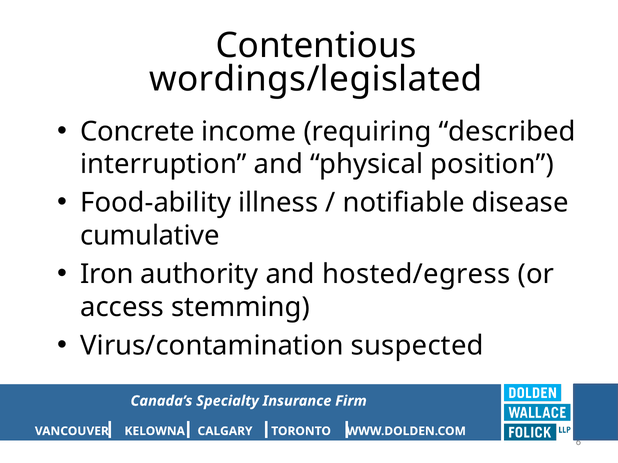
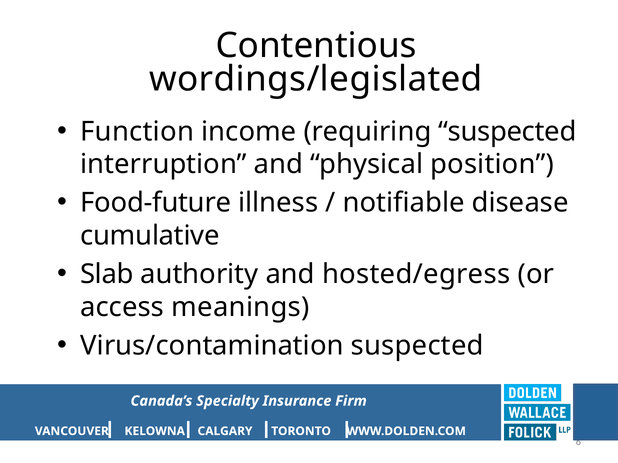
Concrete: Concrete -> Function
requiring described: described -> suspected
Food-ability: Food-ability -> Food-future
Iron: Iron -> Slab
stemming: stemming -> meanings
